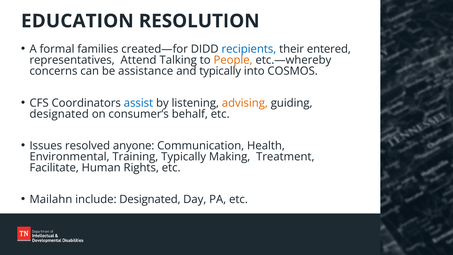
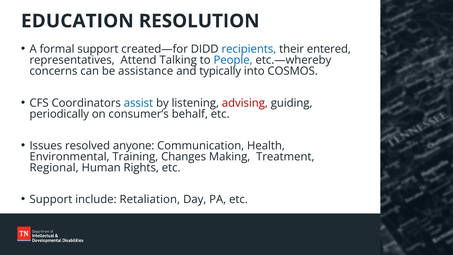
formal families: families -> support
People colour: orange -> blue
advising colour: orange -> red
designated at (59, 114): designated -> periodically
Training Typically: Typically -> Changes
Facilitate: Facilitate -> Regional
Mailahn at (51, 199): Mailahn -> Support
include Designated: Designated -> Retaliation
